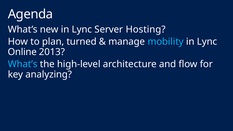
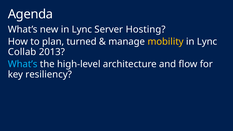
mobility colour: light blue -> yellow
Online: Online -> Collab
analyzing: analyzing -> resiliency
